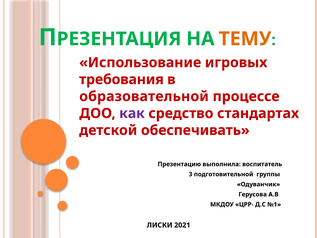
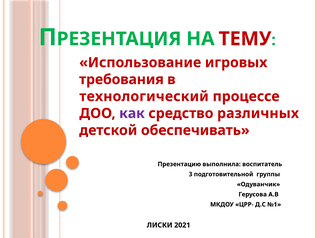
ТЕМУ colour: orange -> red
образовательной: образовательной -> технологический
стандартах: стандартах -> различных
